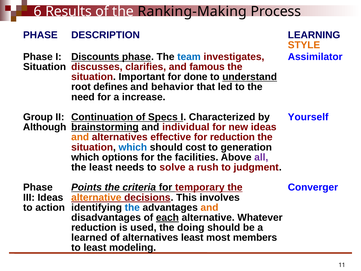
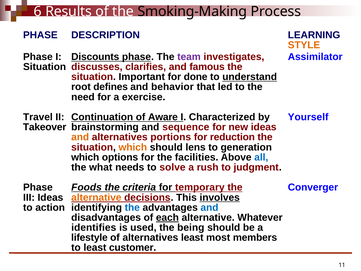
Ranking-Making: Ranking-Making -> Smoking-Making
team colour: blue -> purple
increase: increase -> exercise
Group: Group -> Travel
Specs: Specs -> Aware
Although: Although -> Takeover
brainstorming underline: present -> none
individual: individual -> sequence
effective: effective -> portions
which at (133, 147) colour: blue -> orange
cost: cost -> lens
all colour: purple -> blue
the least: least -> what
Points: Points -> Foods
involves underline: none -> present
and at (209, 207) colour: orange -> blue
reduction at (94, 227): reduction -> identifies
doing: doing -> being
learned: learned -> lifestyle
modeling: modeling -> customer
